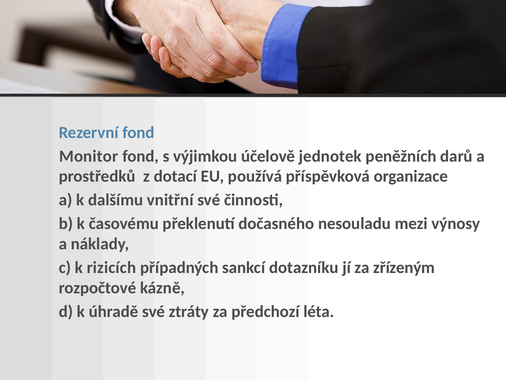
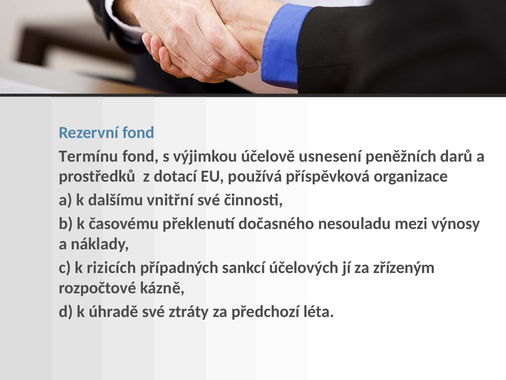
Monitor: Monitor -> Termínu
jednotek: jednotek -> usnesení
dotazníku: dotazníku -> účelových
